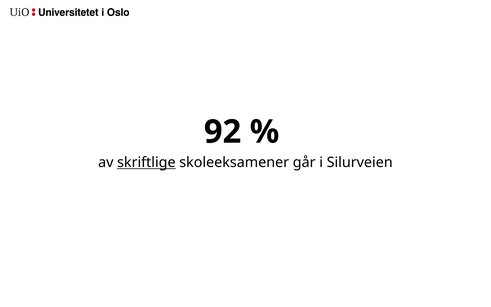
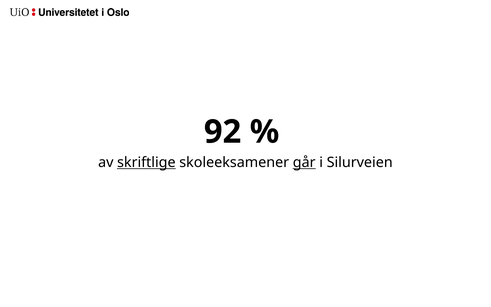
går underline: none -> present
